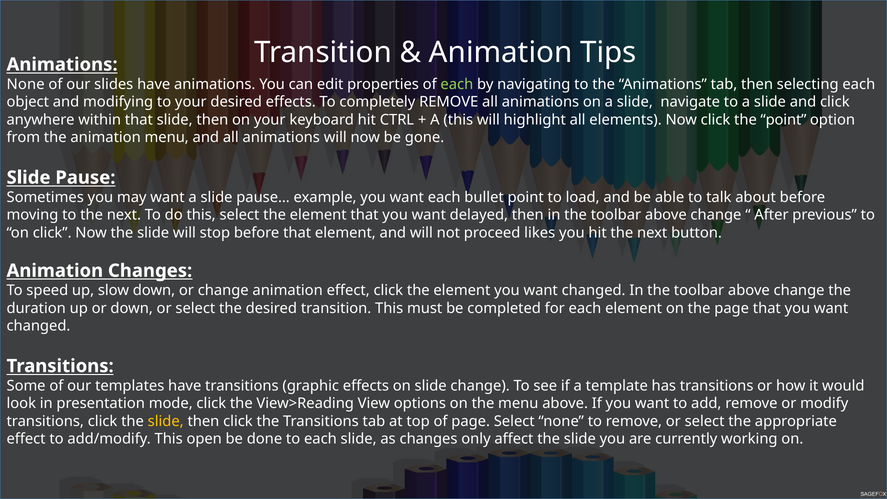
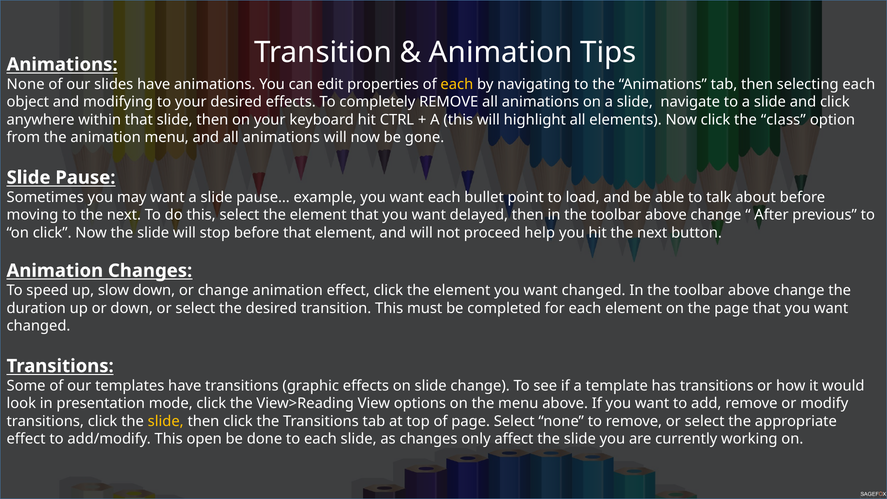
each at (457, 84) colour: light green -> yellow
the point: point -> class
likes: likes -> help
